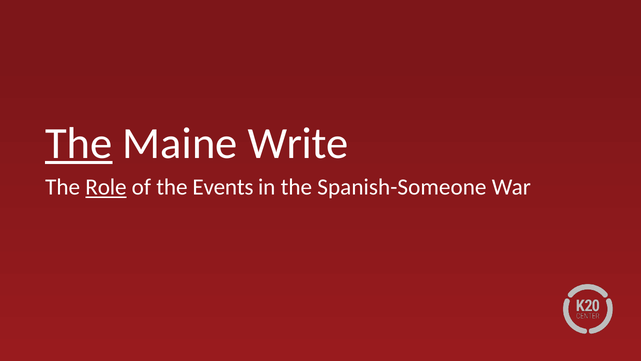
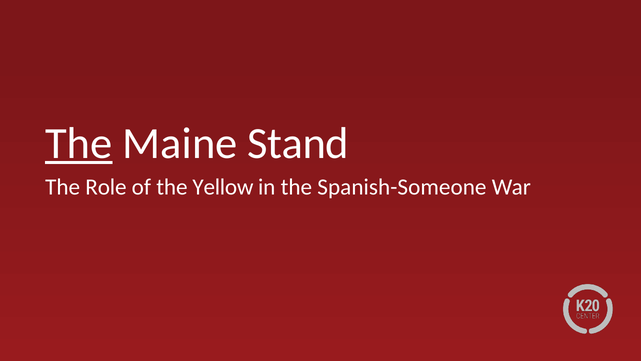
Write: Write -> Stand
Role underline: present -> none
Events: Events -> Yellow
